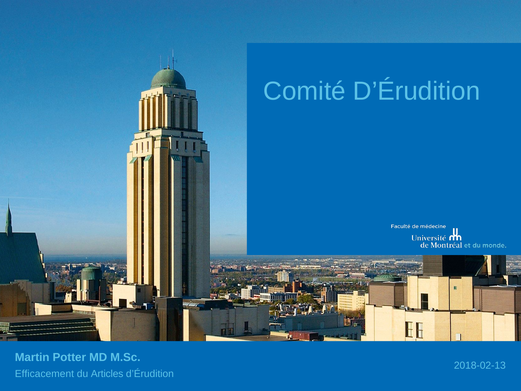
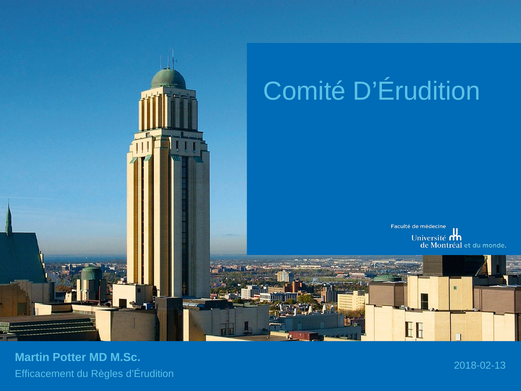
Articles: Articles -> Règles
